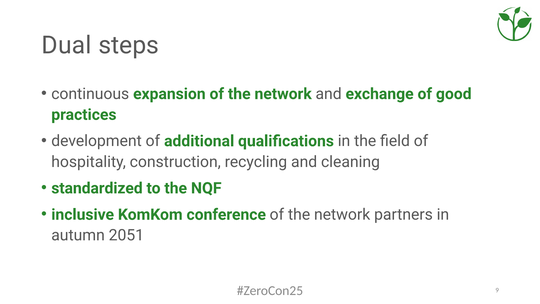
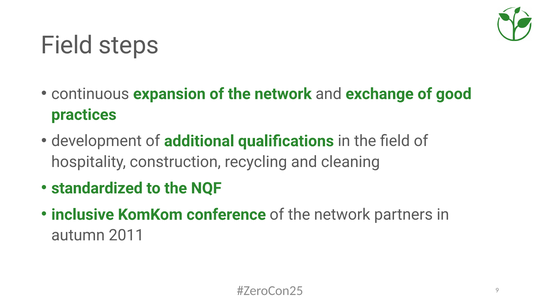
Dual at (67, 45): Dual -> Field
2051: 2051 -> 2011
